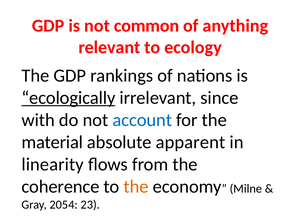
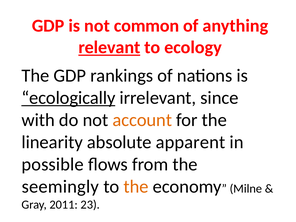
relevant underline: none -> present
account colour: blue -> orange
material: material -> linearity
linearity: linearity -> possible
coherence: coherence -> seemingly
2054: 2054 -> 2011
